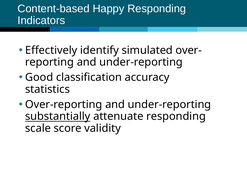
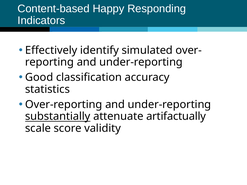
attenuate responding: responding -> artifactually
